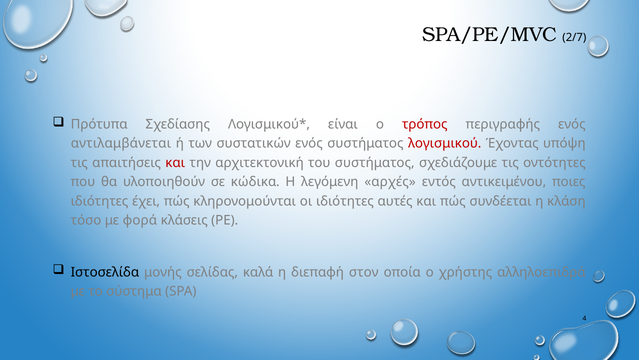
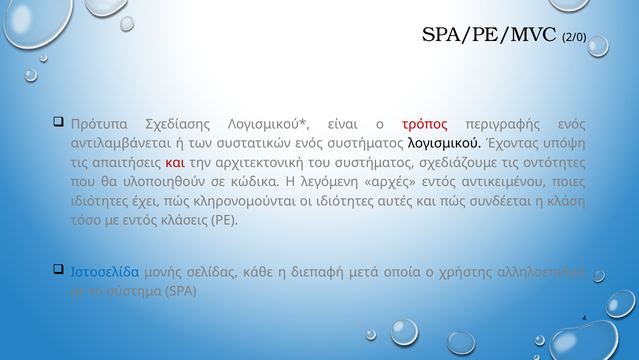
2/7: 2/7 -> 2/0
λογισμικού colour: red -> black
με φορά: φορά -> εντός
Ιστοσελίδα colour: black -> blue
καλά: καλά -> κάθε
στον: στον -> μετά
